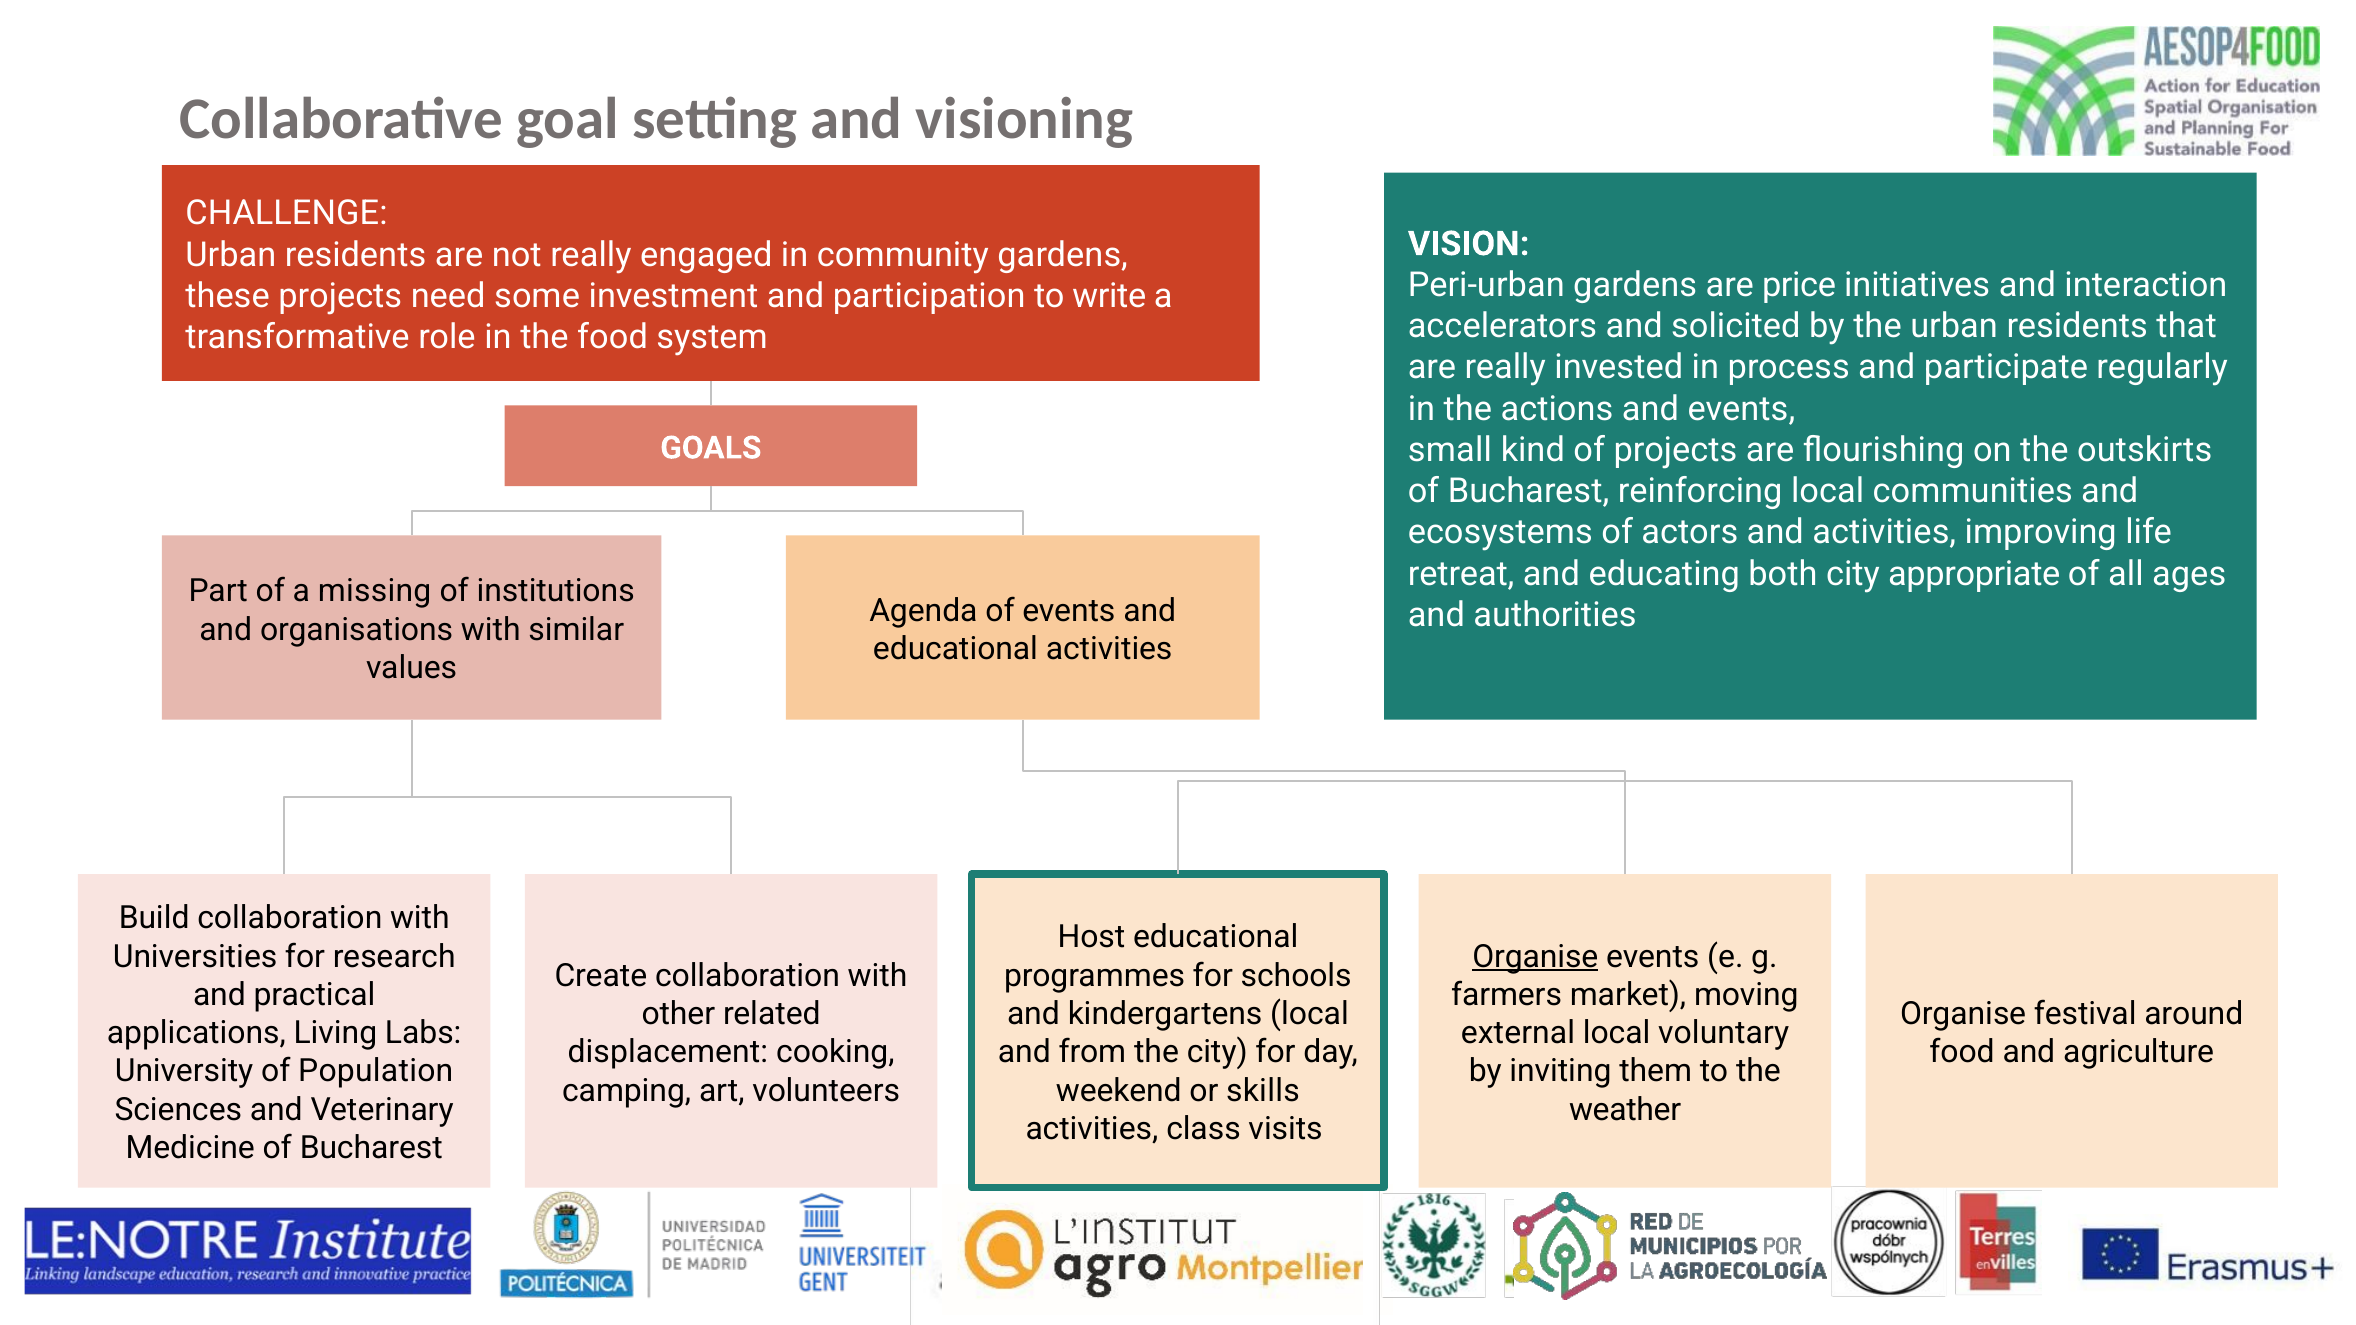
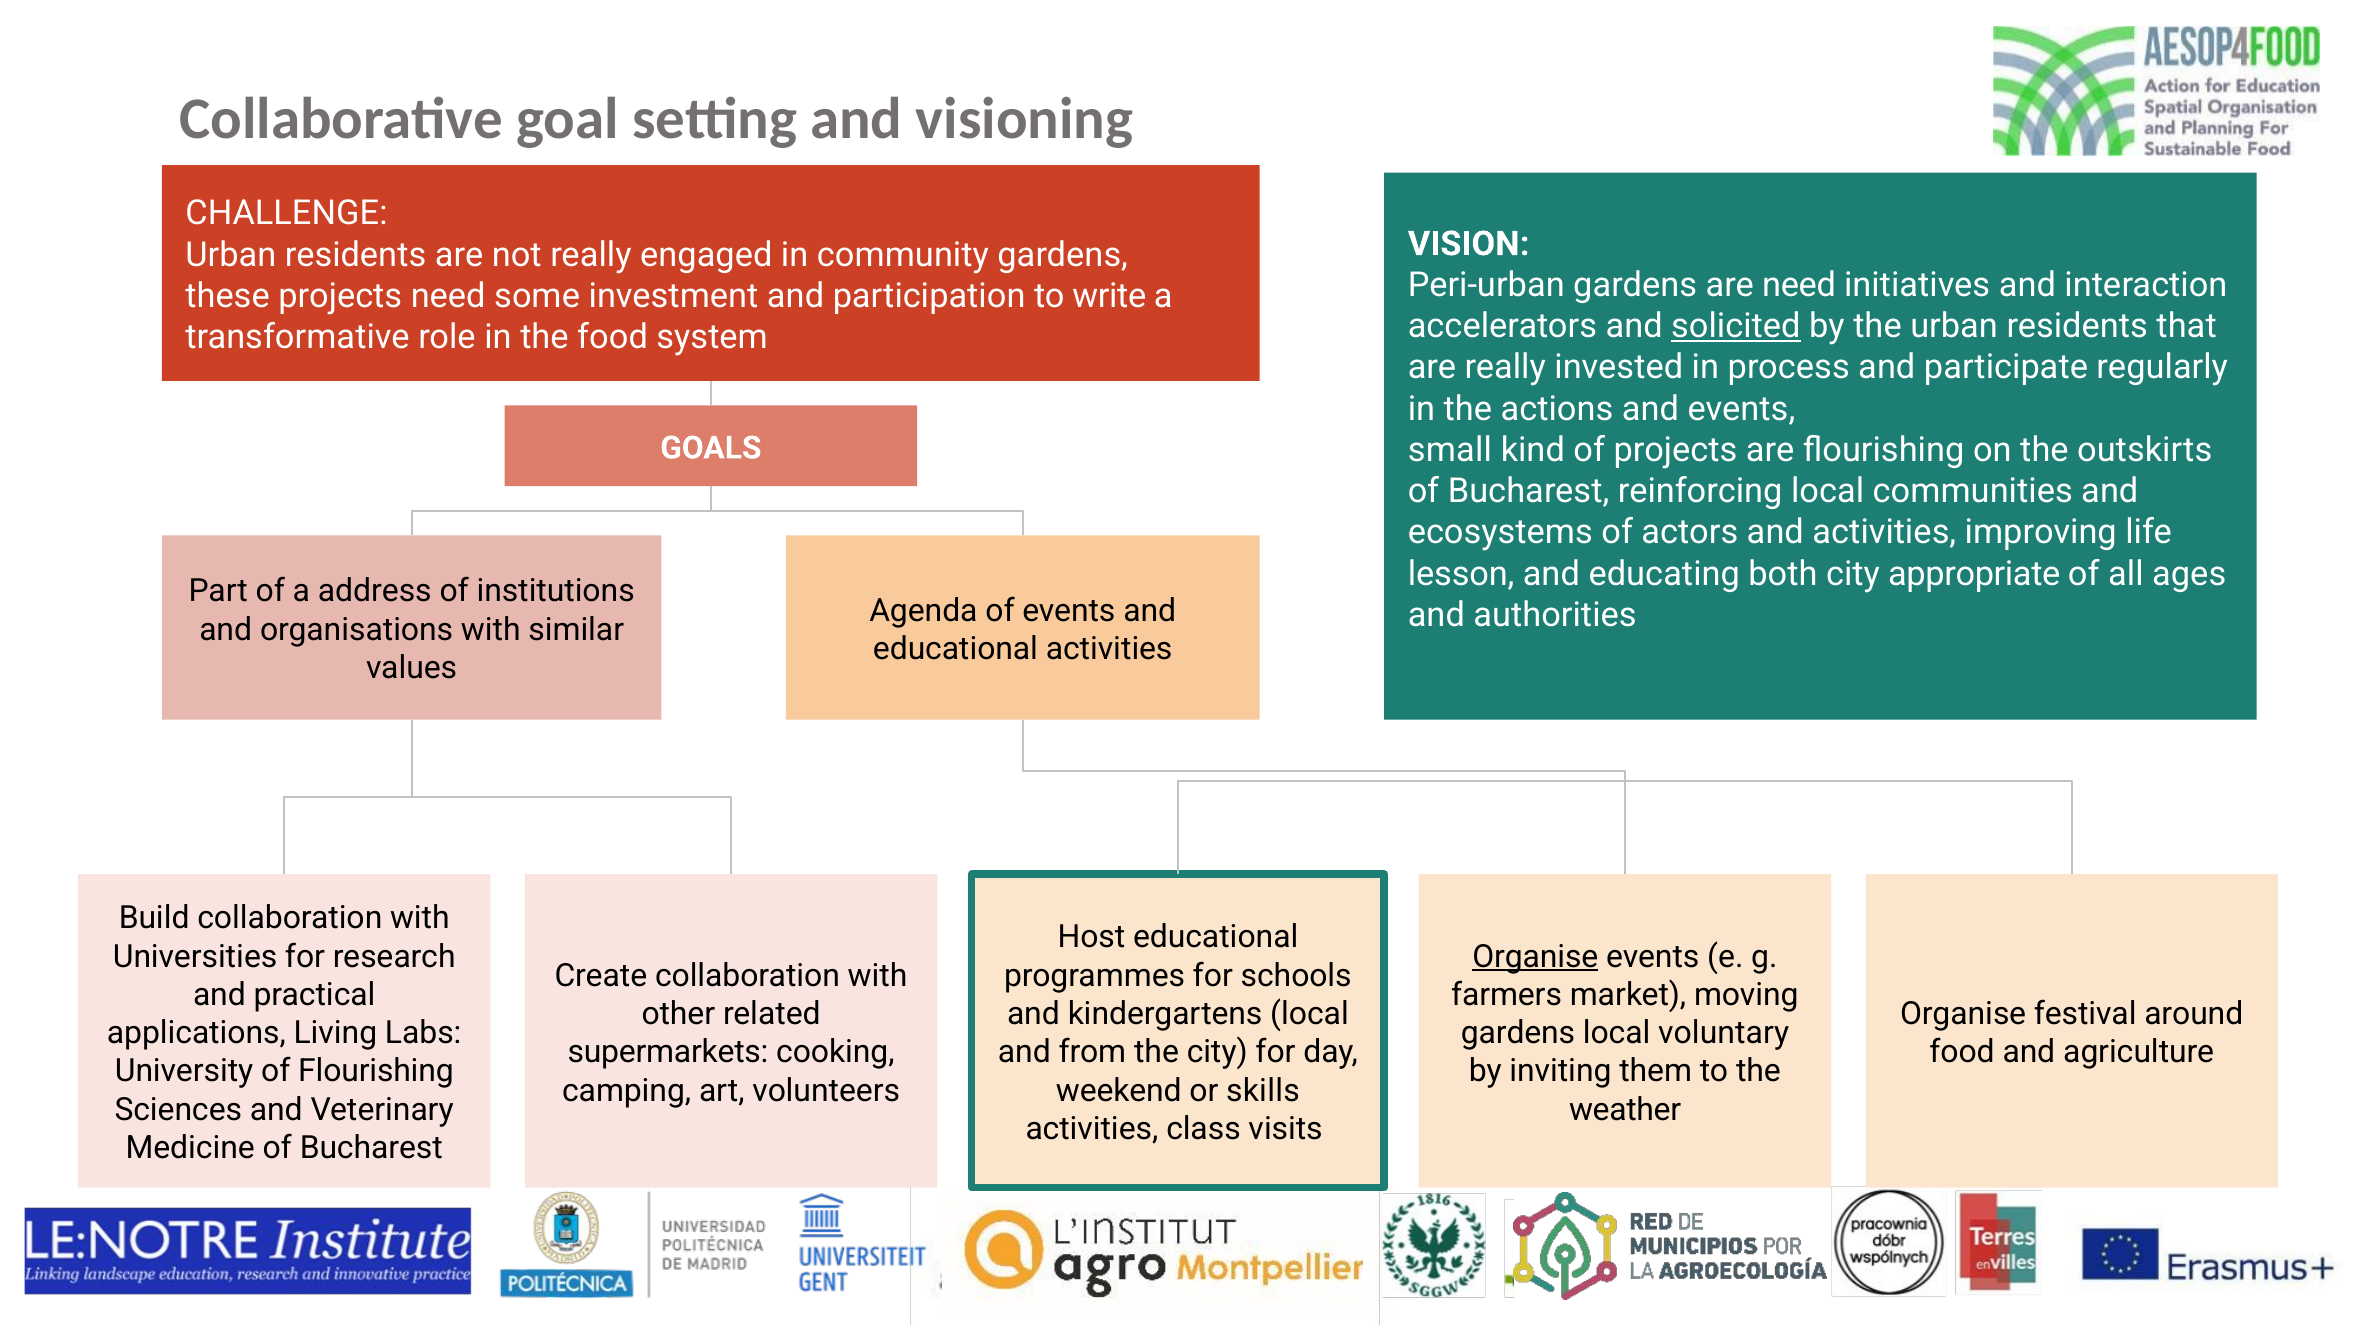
are price: price -> need
solicited underline: none -> present
retreat: retreat -> lesson
missing: missing -> address
external at (1518, 1033): external -> gardens
displacement: displacement -> supermarkets
of Population: Population -> Flourishing
